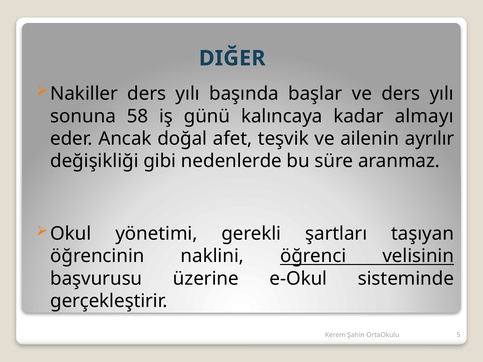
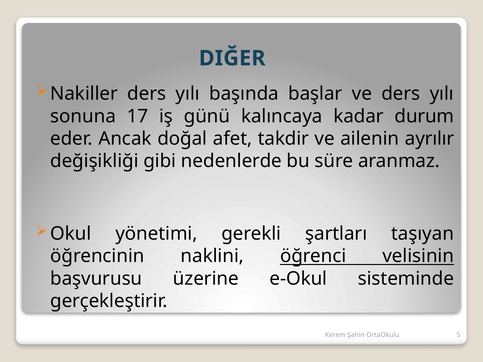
58: 58 -> 17
almayı: almayı -> durum
teşvik: teşvik -> takdir
